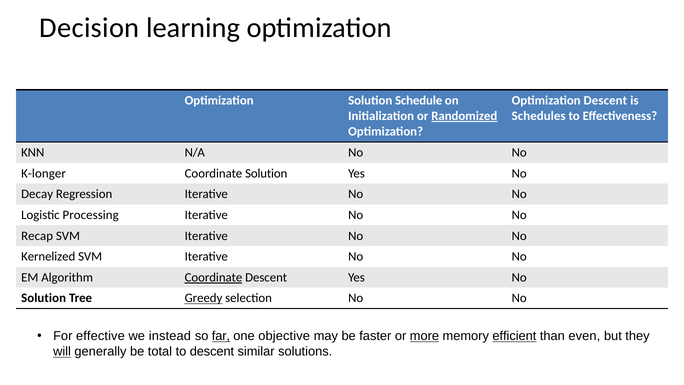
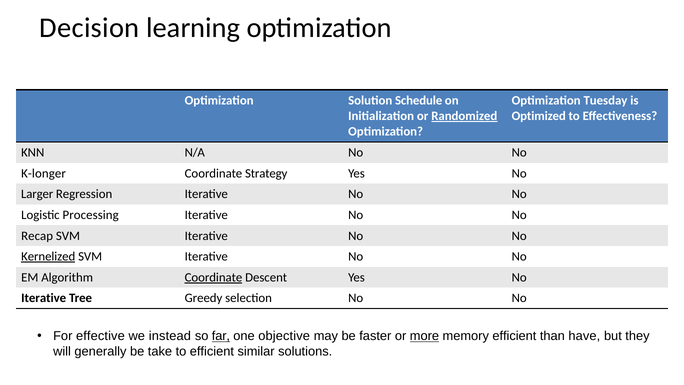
Optimization Descent: Descent -> Tuesday
Schedules: Schedules -> Optimized
Coordinate Solution: Solution -> Strategy
Decay: Decay -> Larger
Kernelized underline: none -> present
Solution at (44, 298): Solution -> Iterative
Greedy underline: present -> none
efficient at (514, 336) underline: present -> none
even: even -> have
will underline: present -> none
total: total -> take
to descent: descent -> efficient
